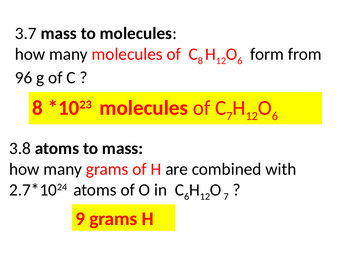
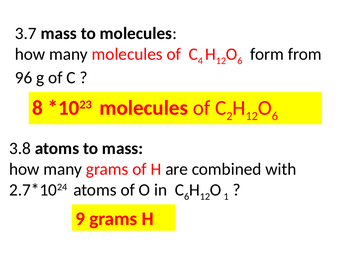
C 8: 8 -> 4
C 7: 7 -> 2
O 7: 7 -> 1
